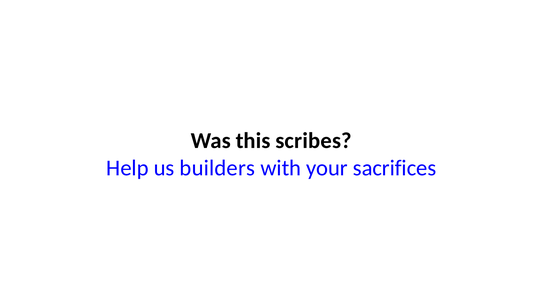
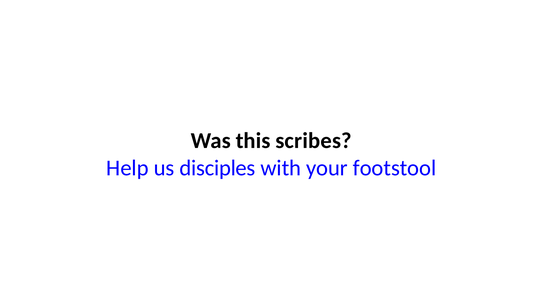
builders: builders -> disciples
sacrifices: sacrifices -> footstool
